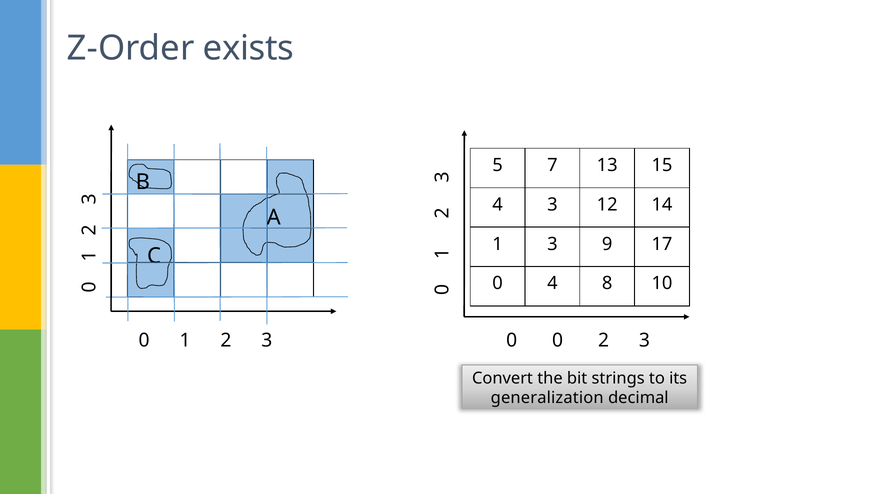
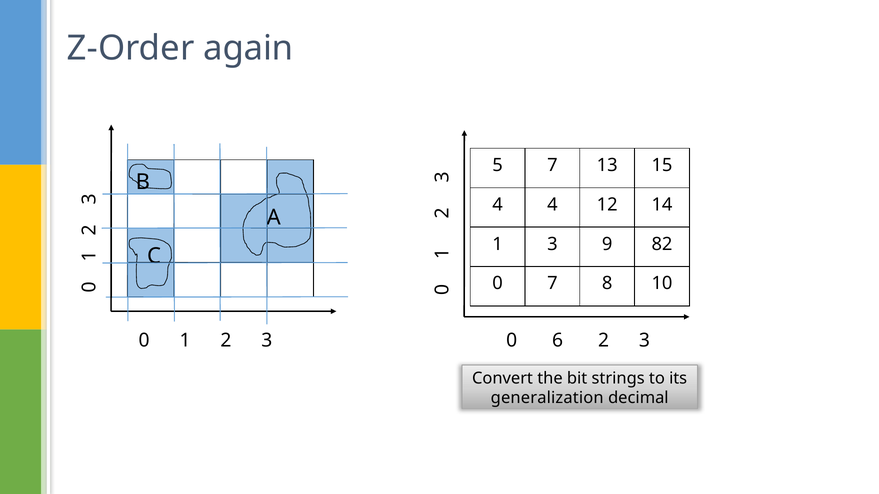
exists: exists -> again
4 3: 3 -> 4
17: 17 -> 82
0 4: 4 -> 7
0 0: 0 -> 6
